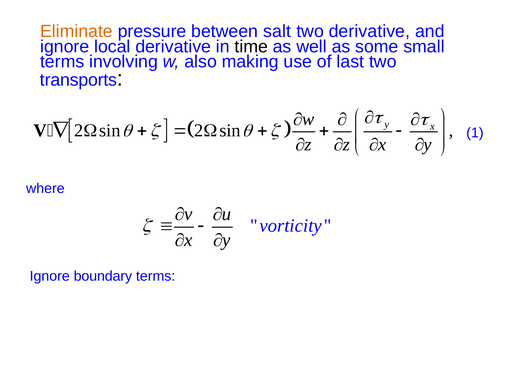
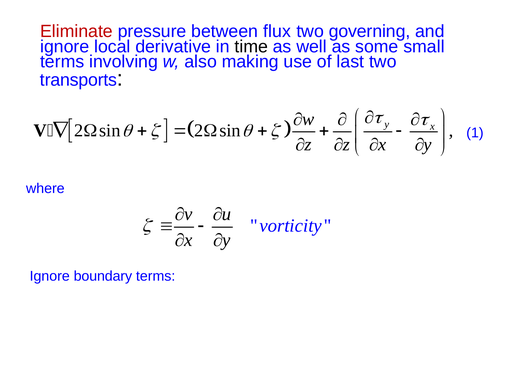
Eliminate colour: orange -> red
salt: salt -> flux
two derivative: derivative -> governing
